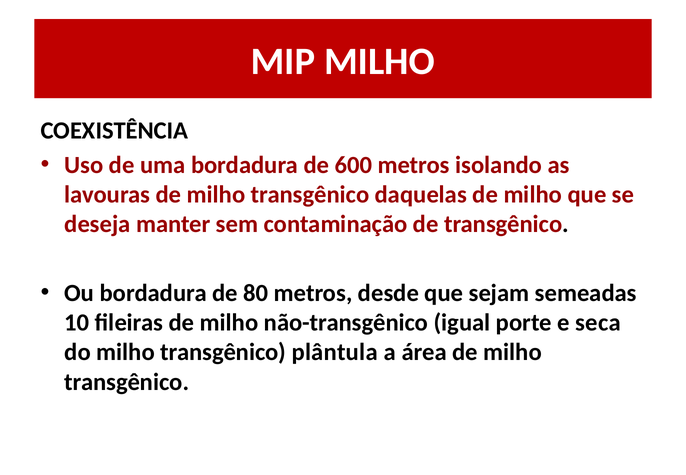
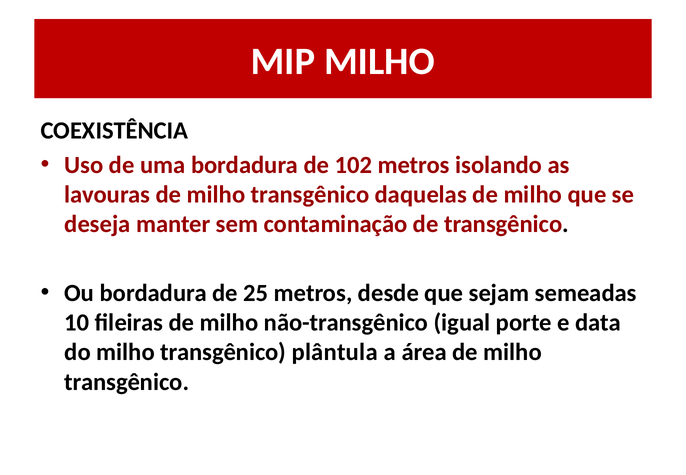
600: 600 -> 102
80: 80 -> 25
seca: seca -> data
